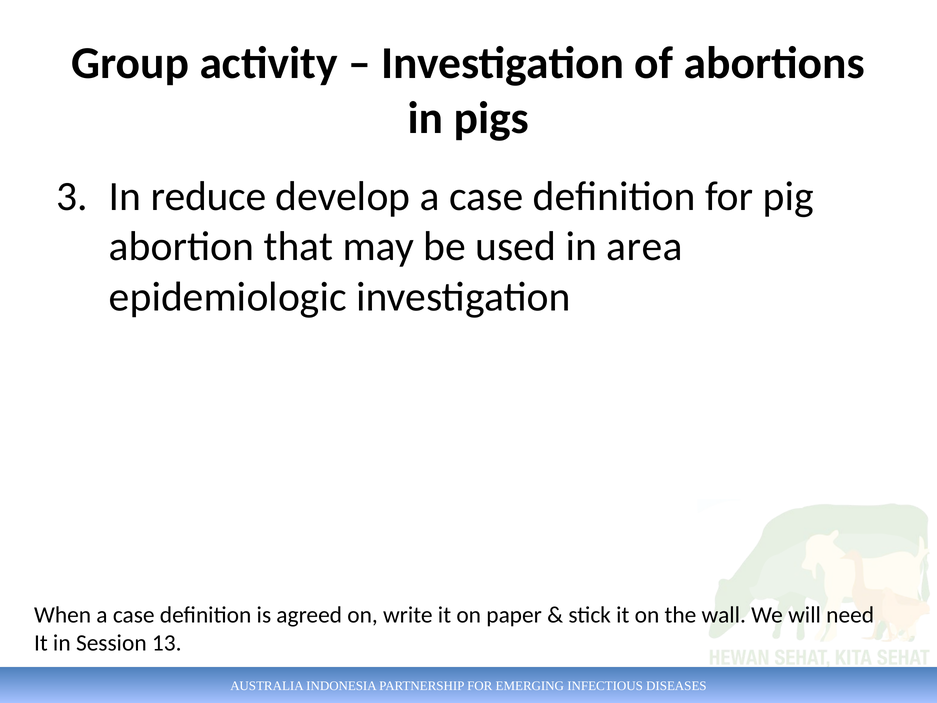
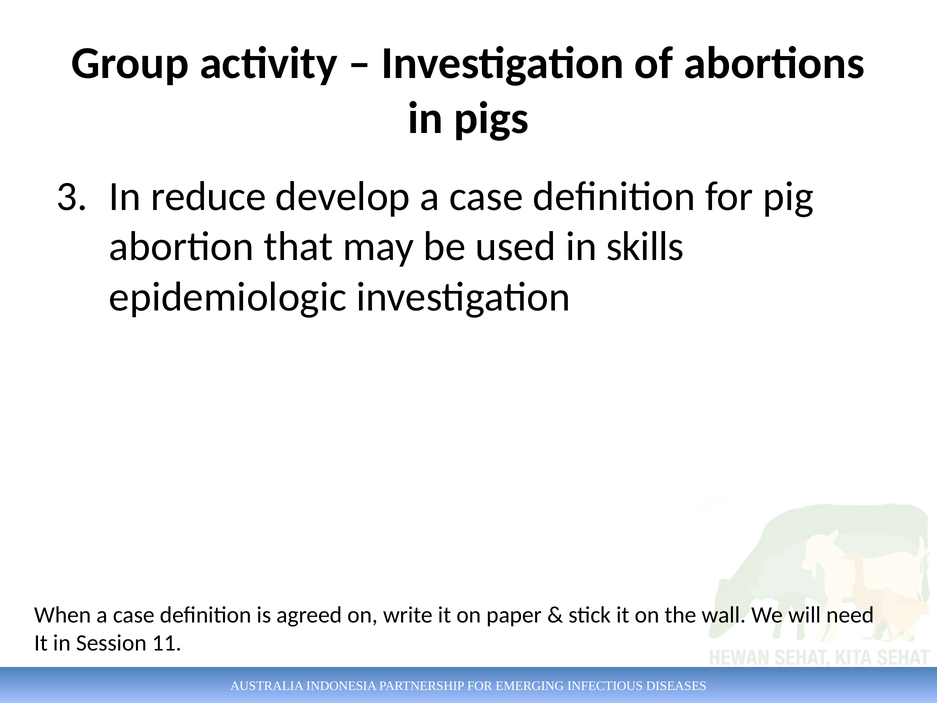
area: area -> skills
13: 13 -> 11
